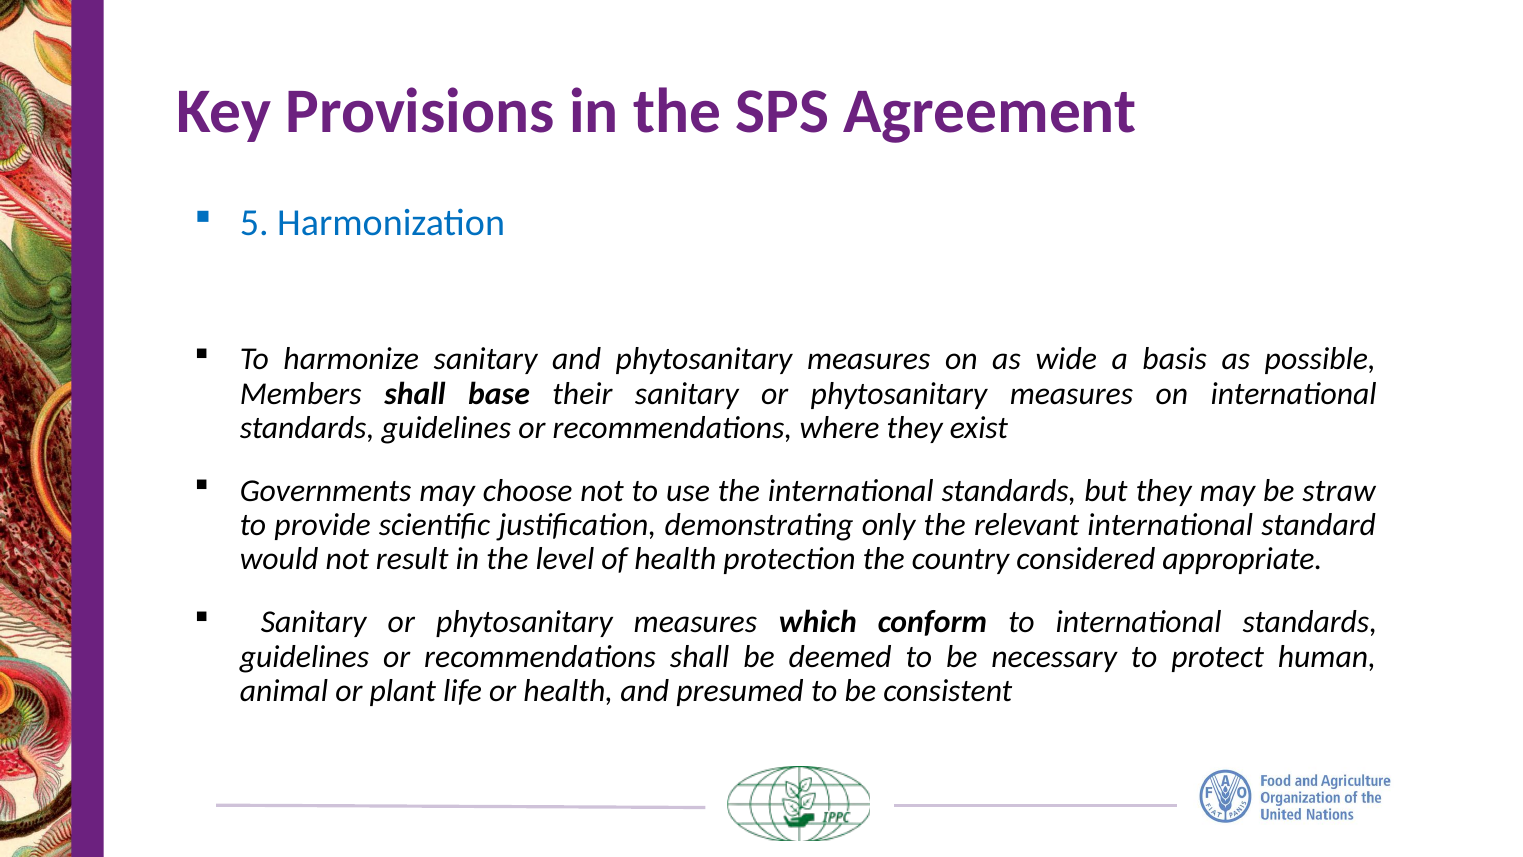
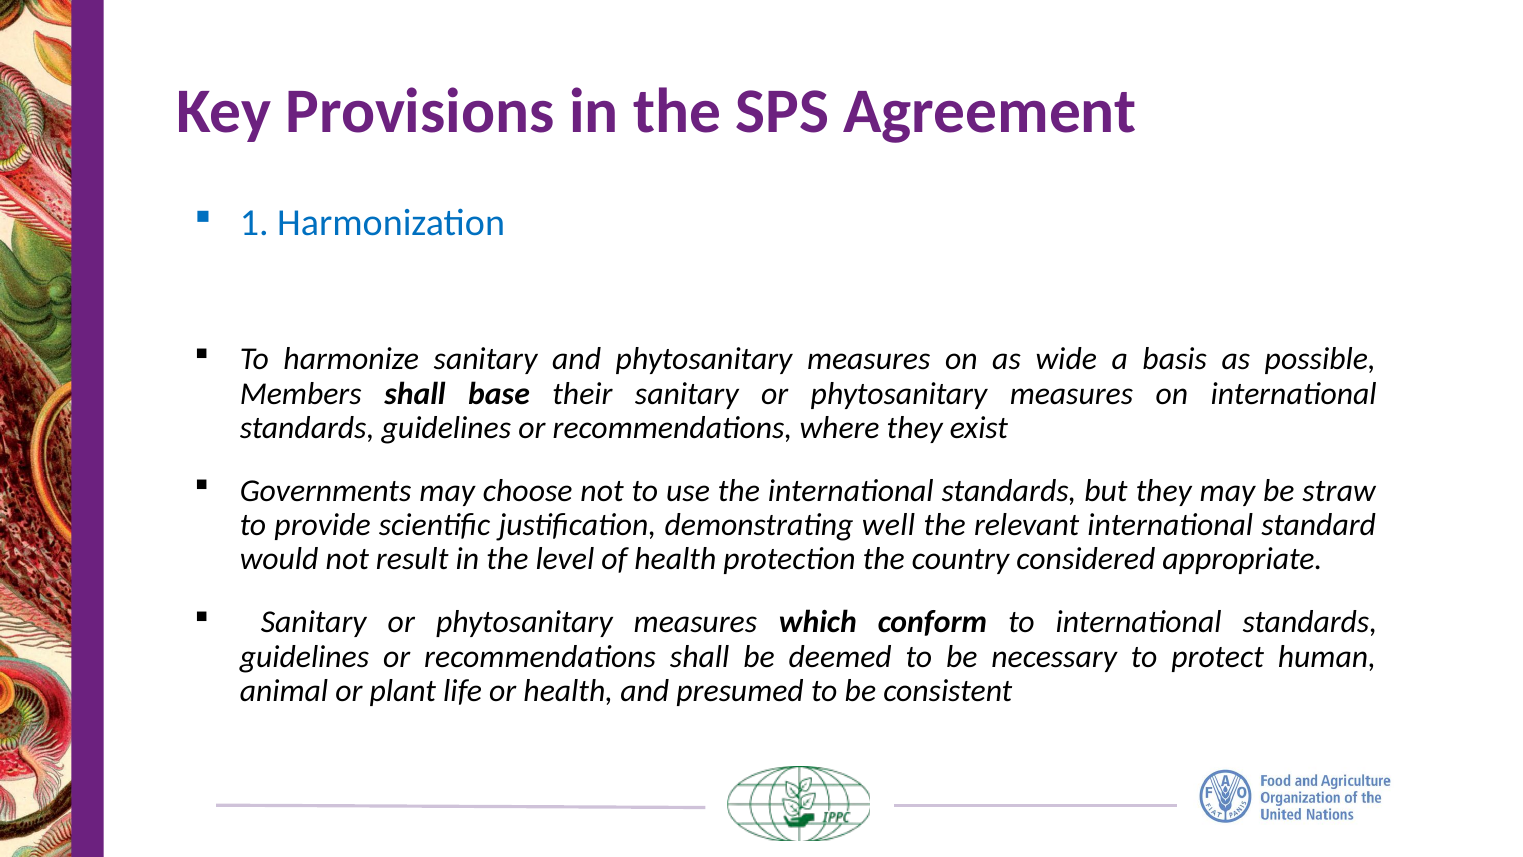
5: 5 -> 1
only: only -> well
